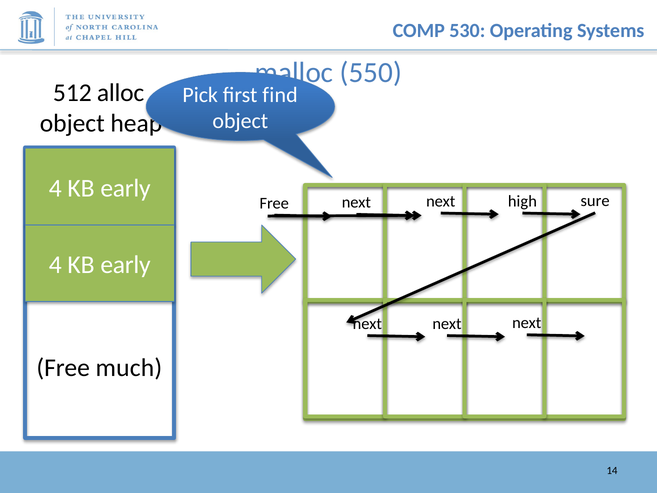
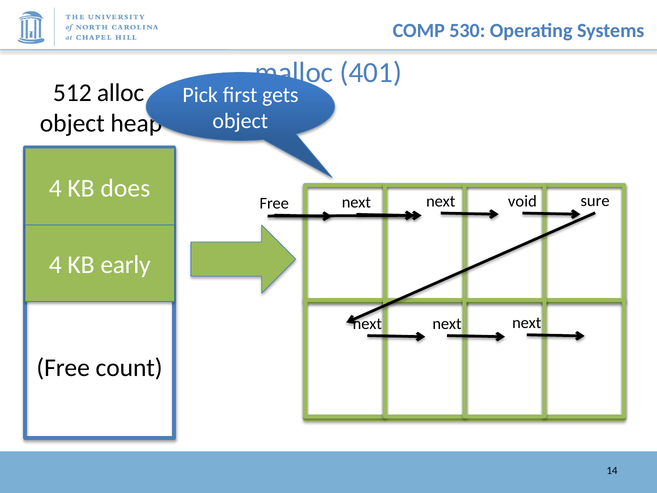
550: 550 -> 401
find: find -> gets
early at (126, 188): early -> does
high: high -> void
much: much -> count
